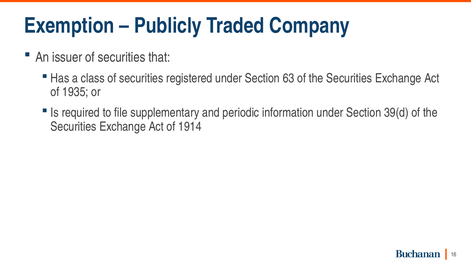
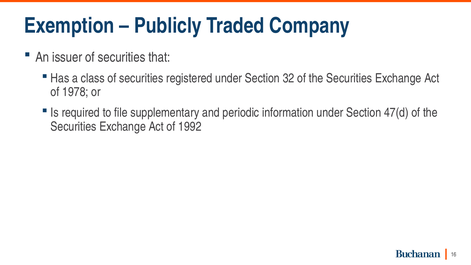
63: 63 -> 32
1935: 1935 -> 1978
39(d: 39(d -> 47(d
1914: 1914 -> 1992
